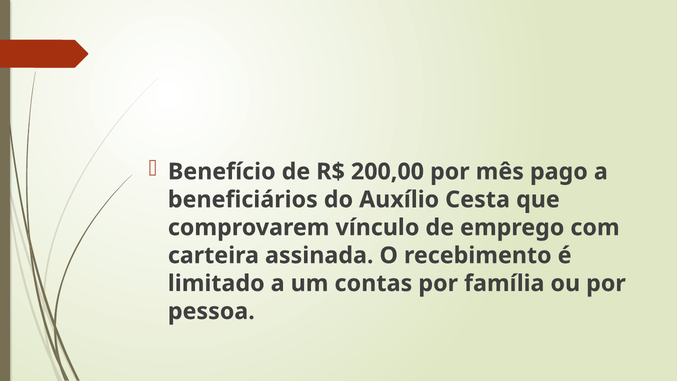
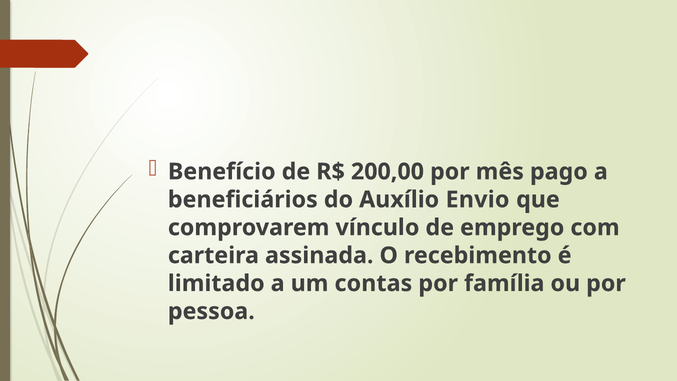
Cesta: Cesta -> Envio
